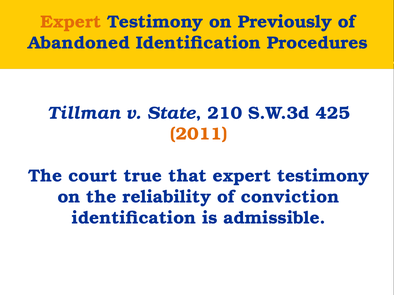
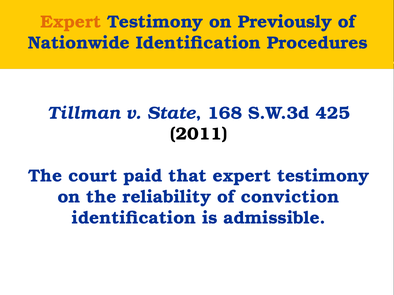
Abandoned: Abandoned -> Nationwide
210: 210 -> 168
2011 colour: orange -> black
true: true -> paid
